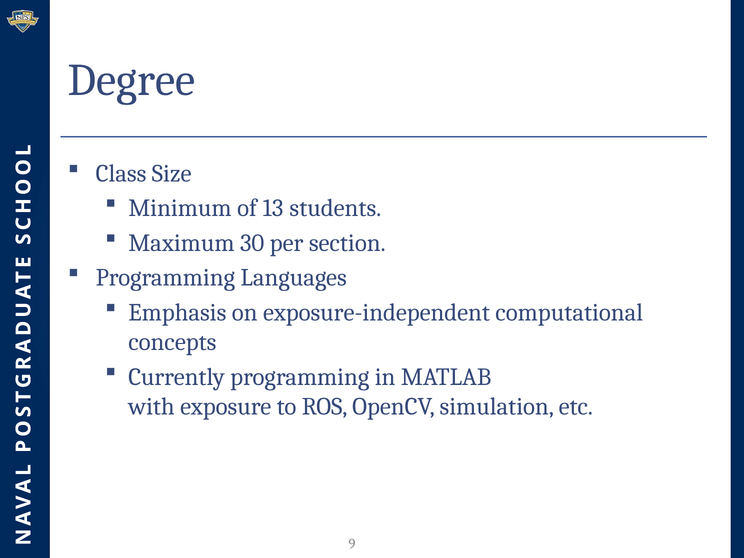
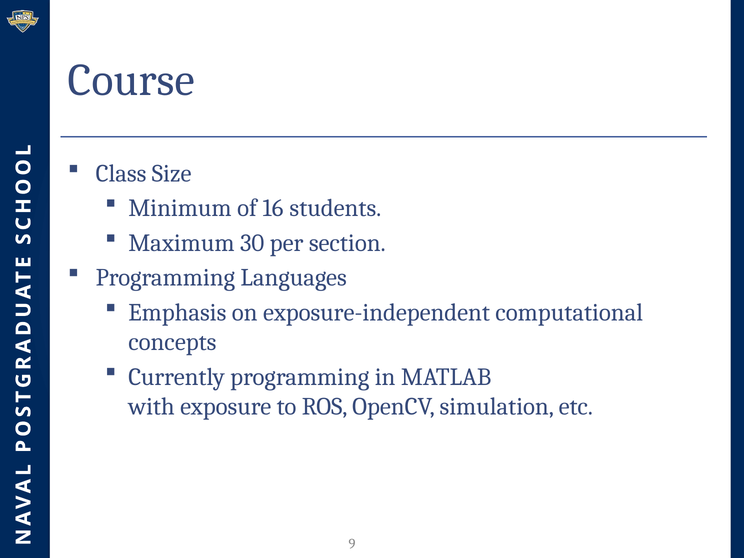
Degree: Degree -> Course
13: 13 -> 16
